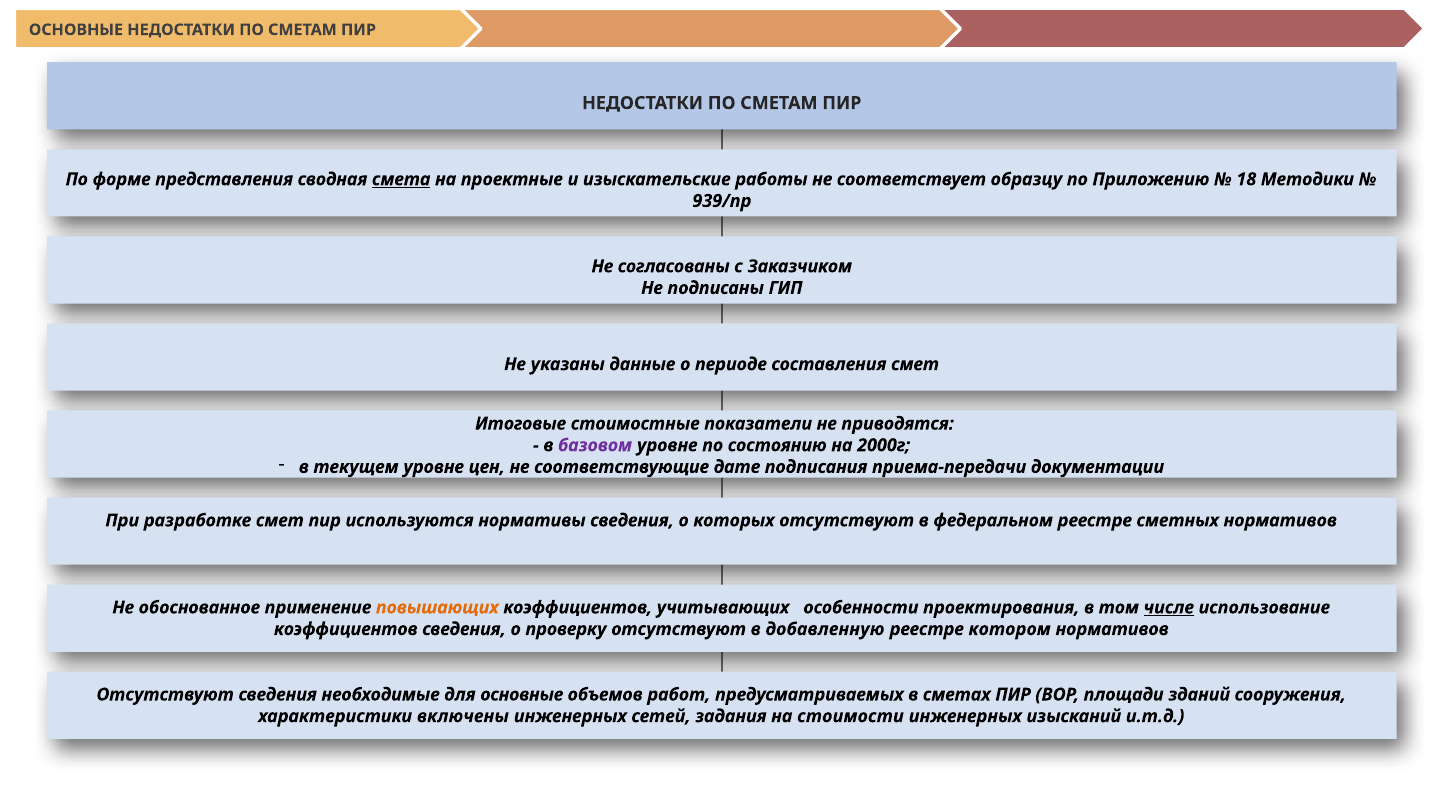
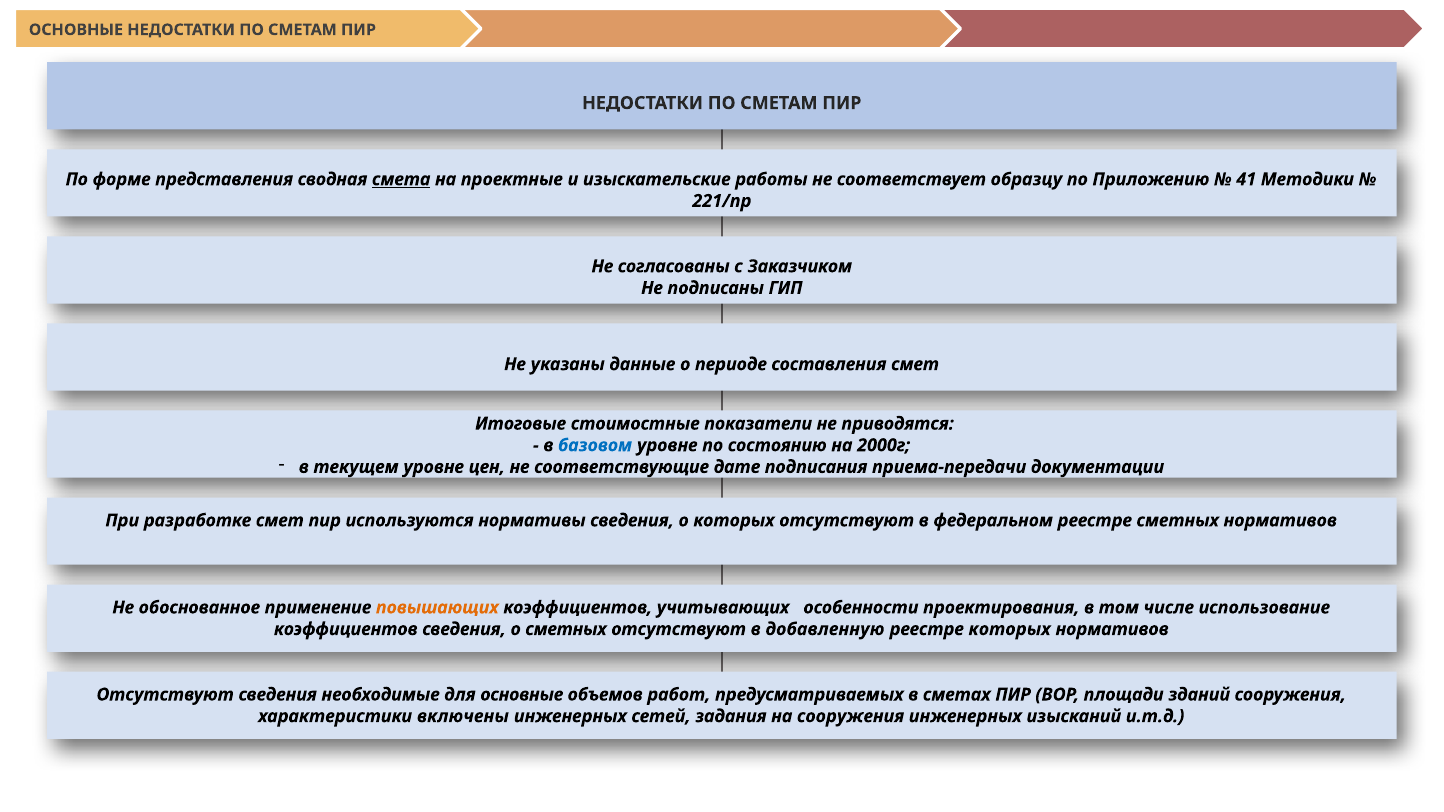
18: 18 -> 41
939/пр: 939/пр -> 221/пр
базовом colour: purple -> blue
числе underline: present -> none
о проверку: проверку -> сметных
реестре котором: котором -> которых
на стоимости: стоимости -> сооружения
